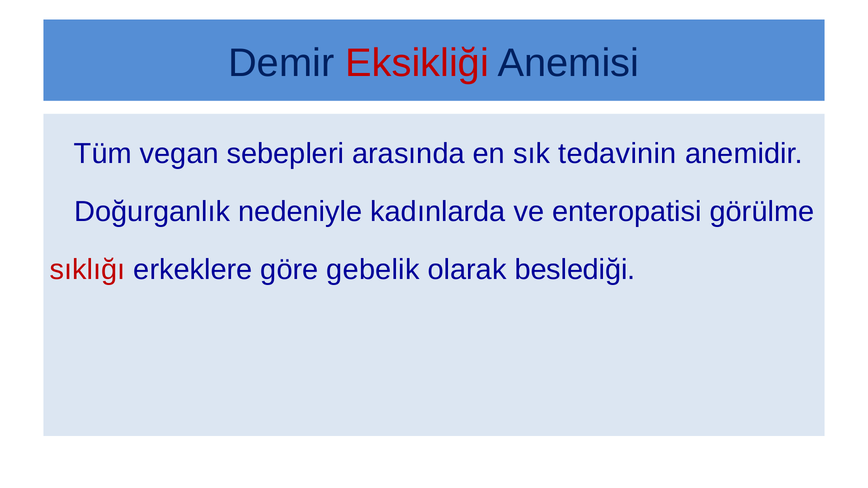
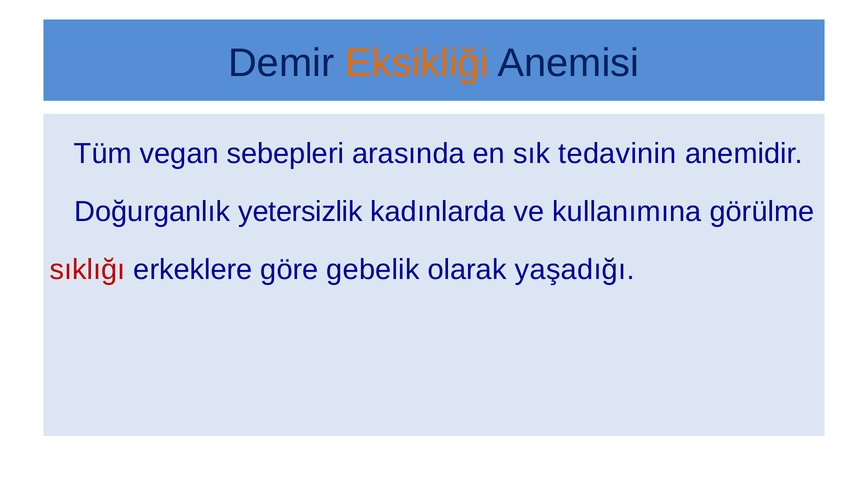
Eksikliği colour: red -> orange
nedeniyle: nedeniyle -> yetersizlik
enteropatisi: enteropatisi -> kullanımına
beslediği: beslediği -> yaşadığı
